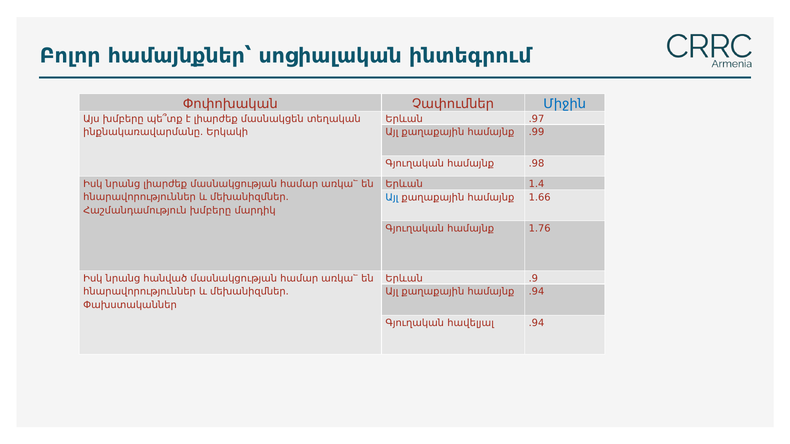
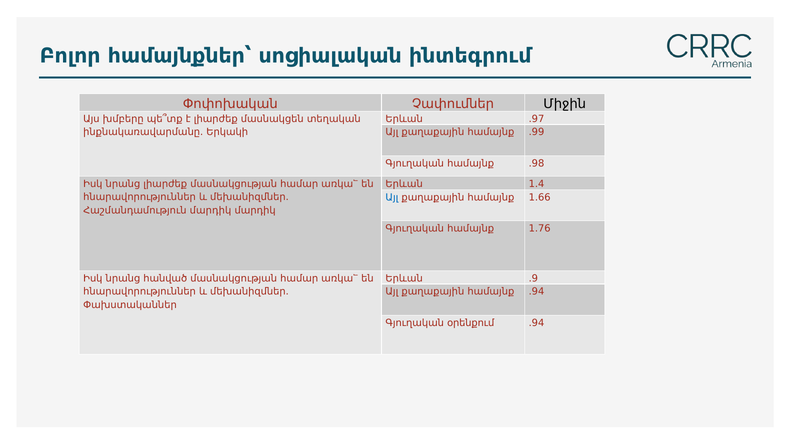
Միջին colour: blue -> black
Հաշմանդամություն խմբերը: խմբերը -> մարդիկ
հավելյալ: հավելյալ -> օրենքում
